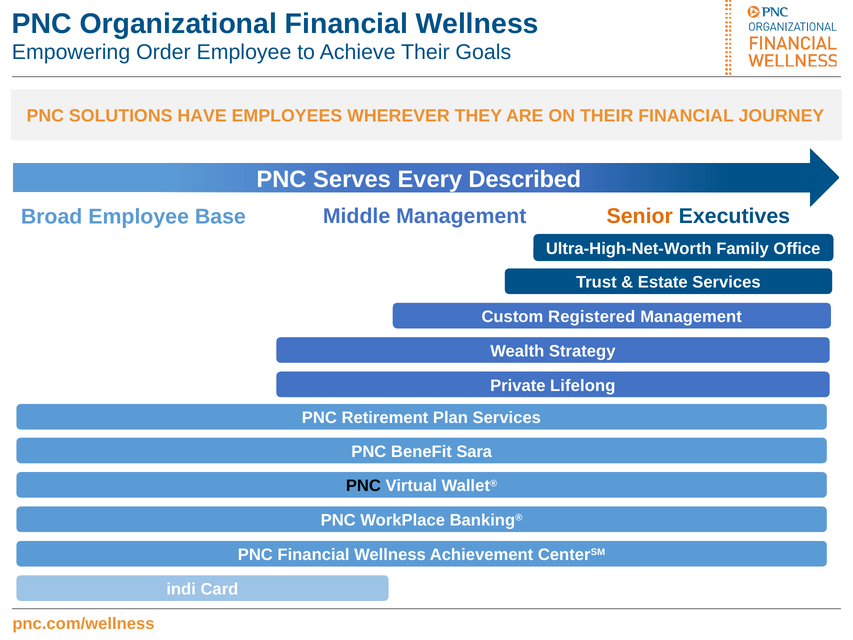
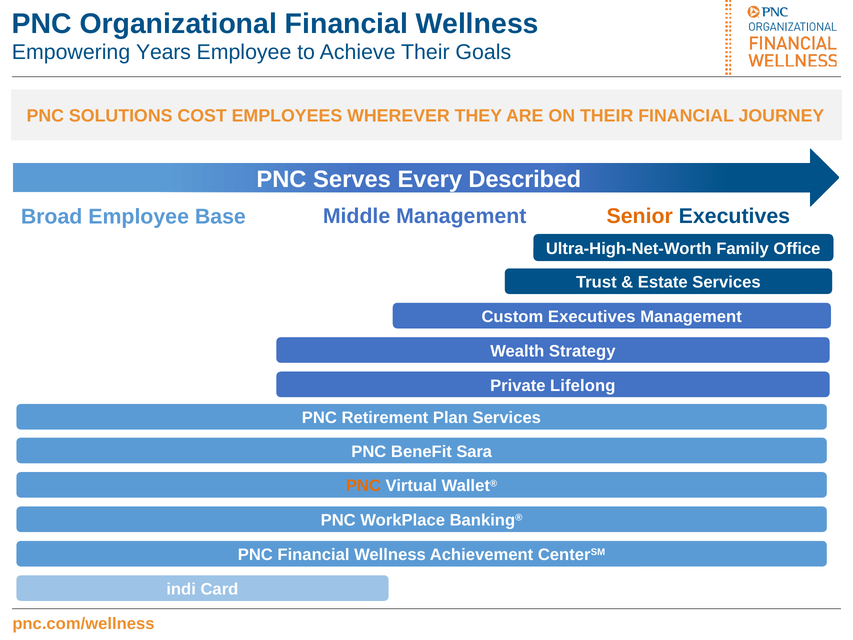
Order: Order -> Years
HAVE: HAVE -> COST
Custom Registered: Registered -> Executives
PNC at (363, 486) colour: black -> orange
